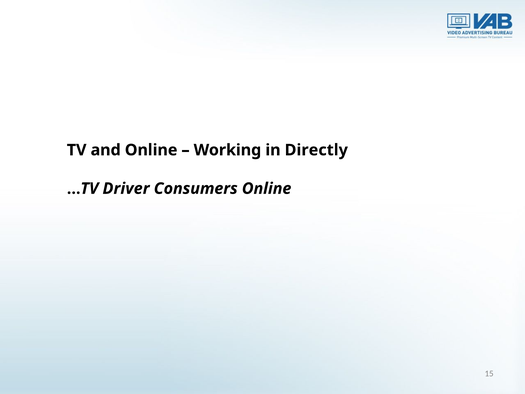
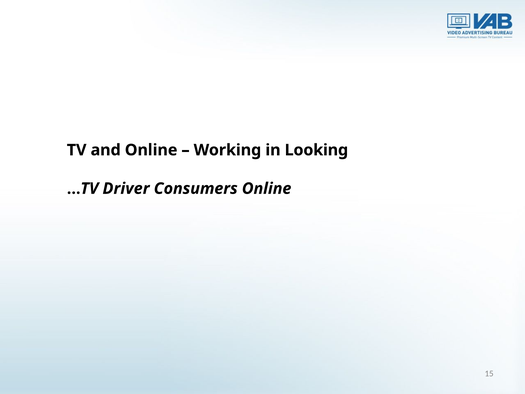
Directly: Directly -> Looking
